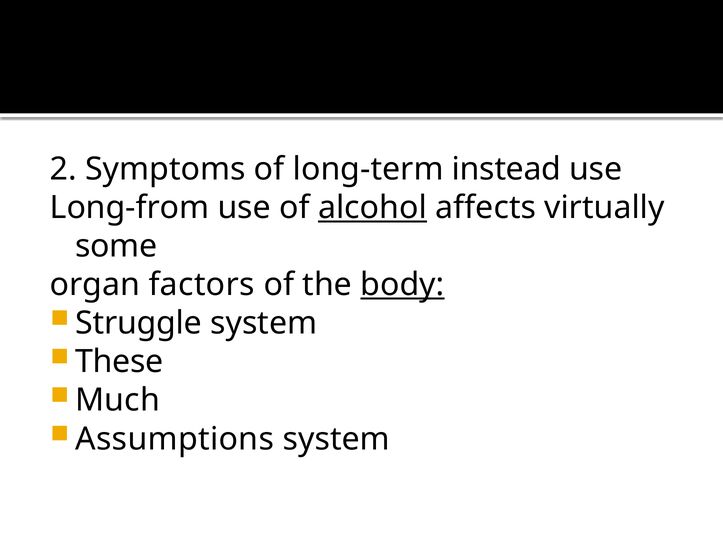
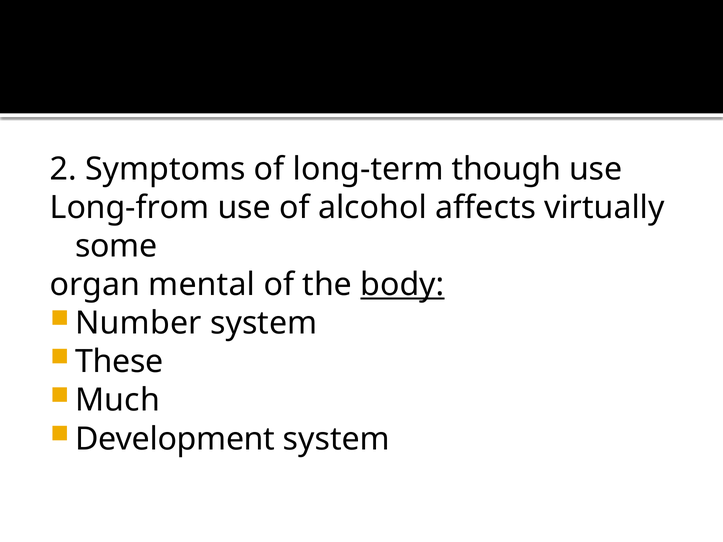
instead: instead -> though
alcohol underline: present -> none
factors: factors -> mental
Struggle: Struggle -> Number
Assumptions: Assumptions -> Development
